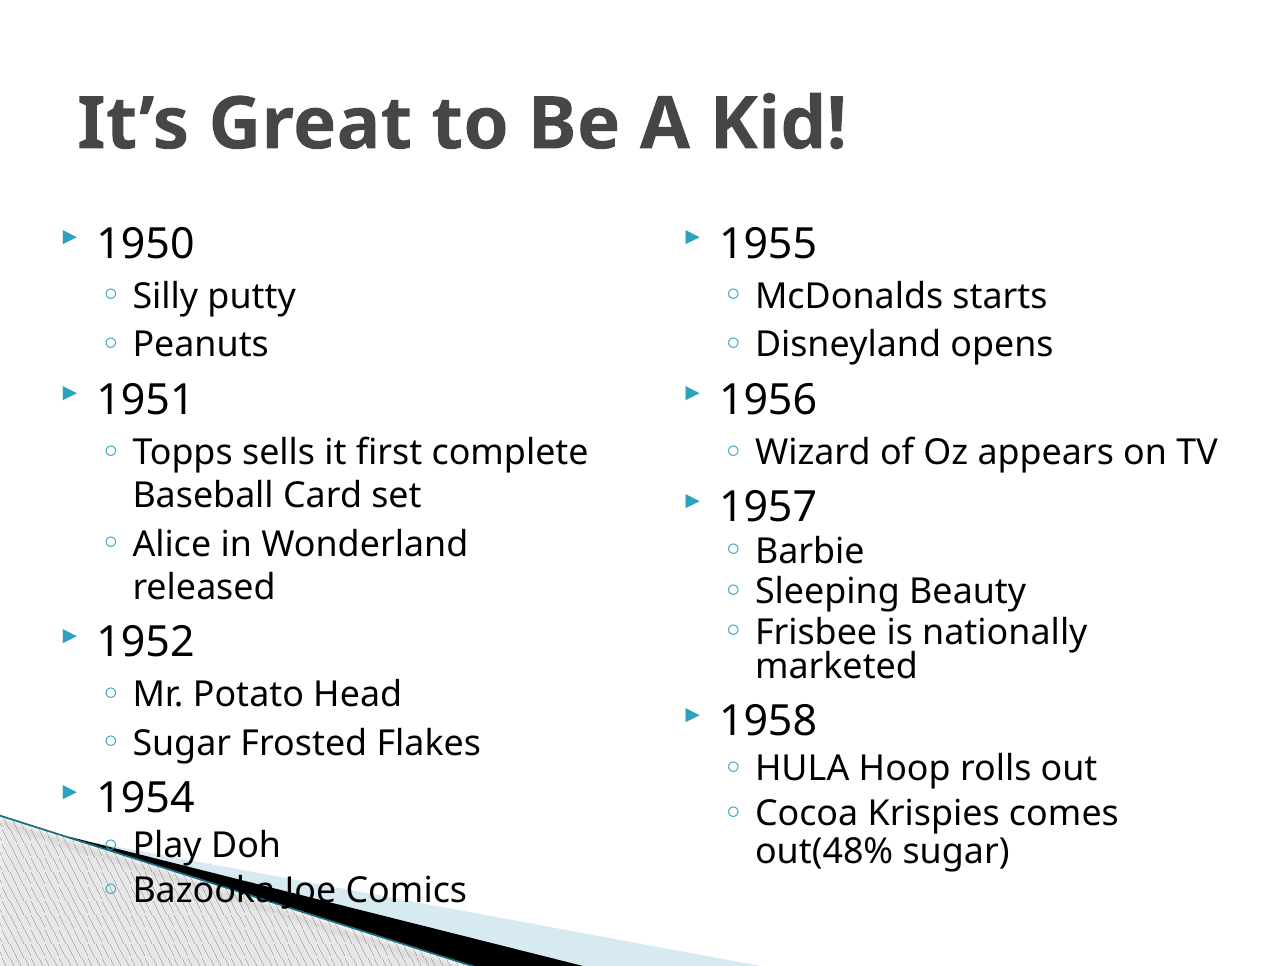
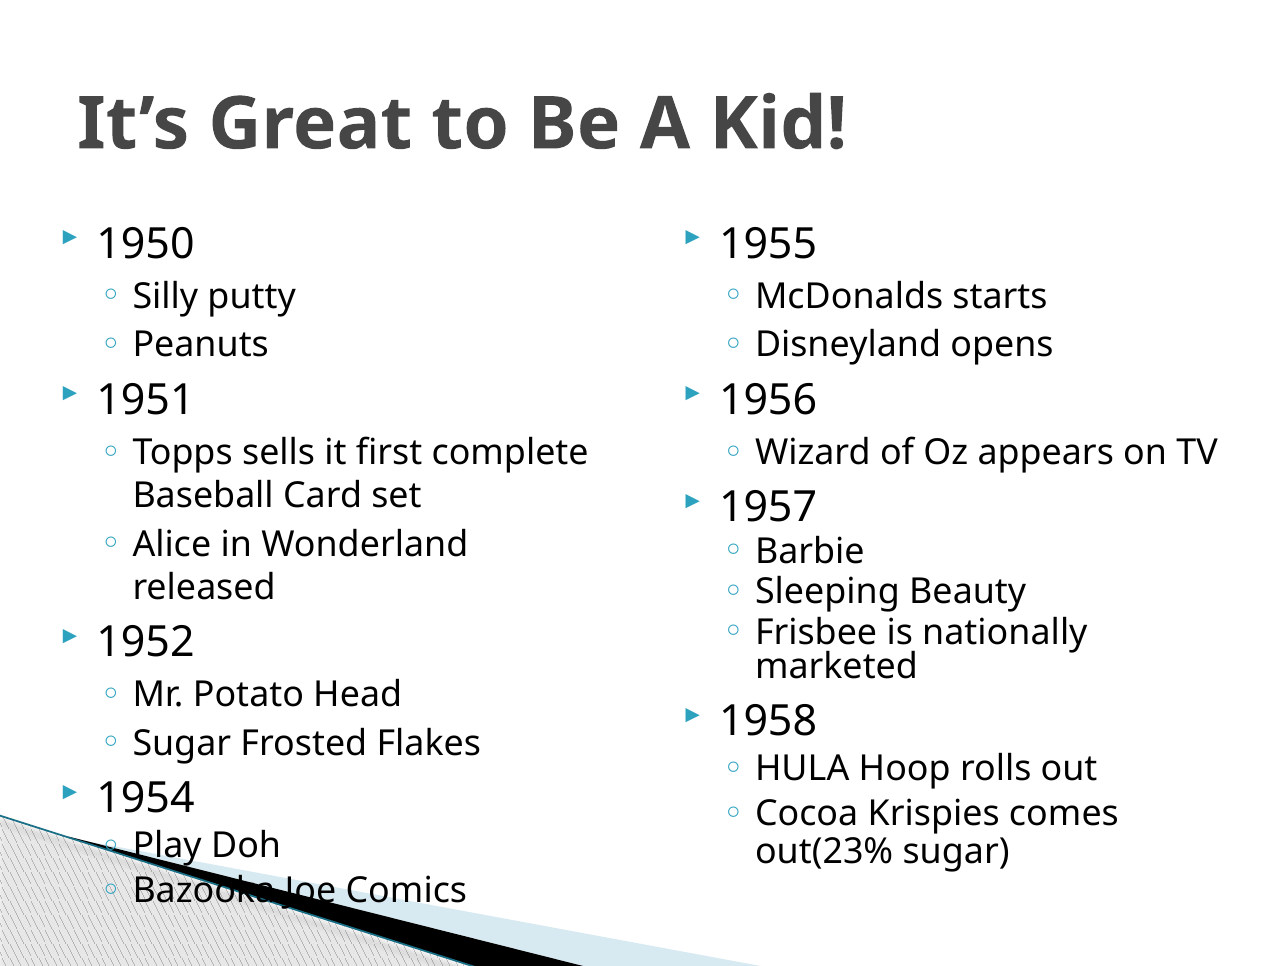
out(48%: out(48% -> out(23%
